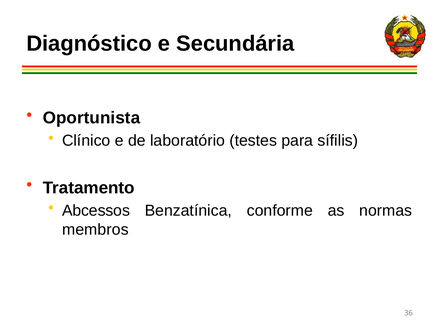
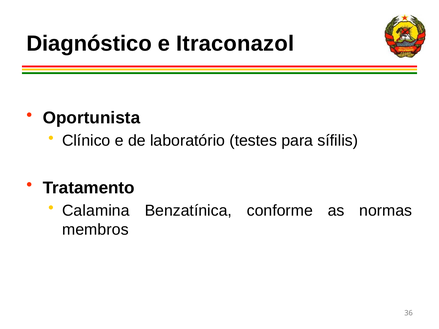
Secundária: Secundária -> Itraconazol
Abcessos: Abcessos -> Calamina
